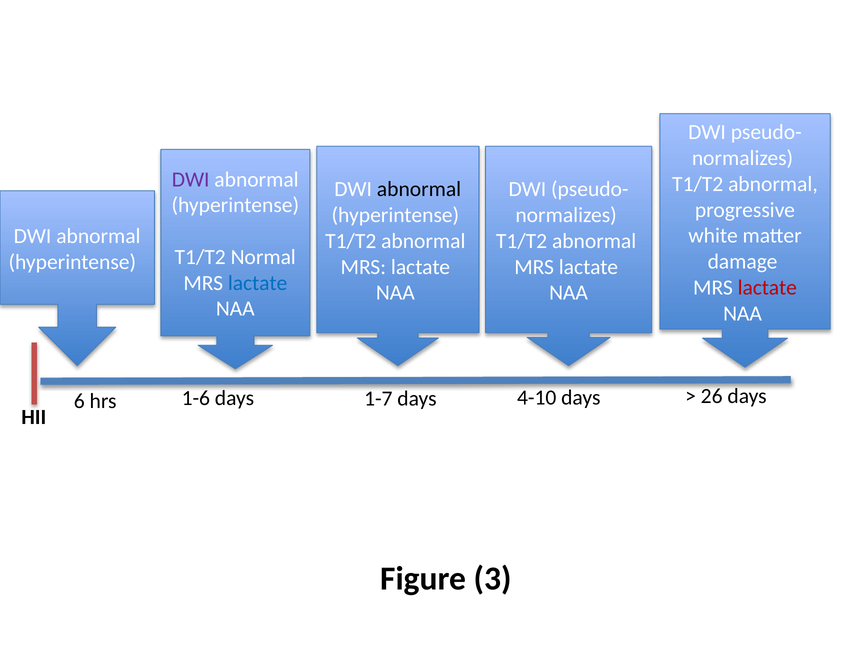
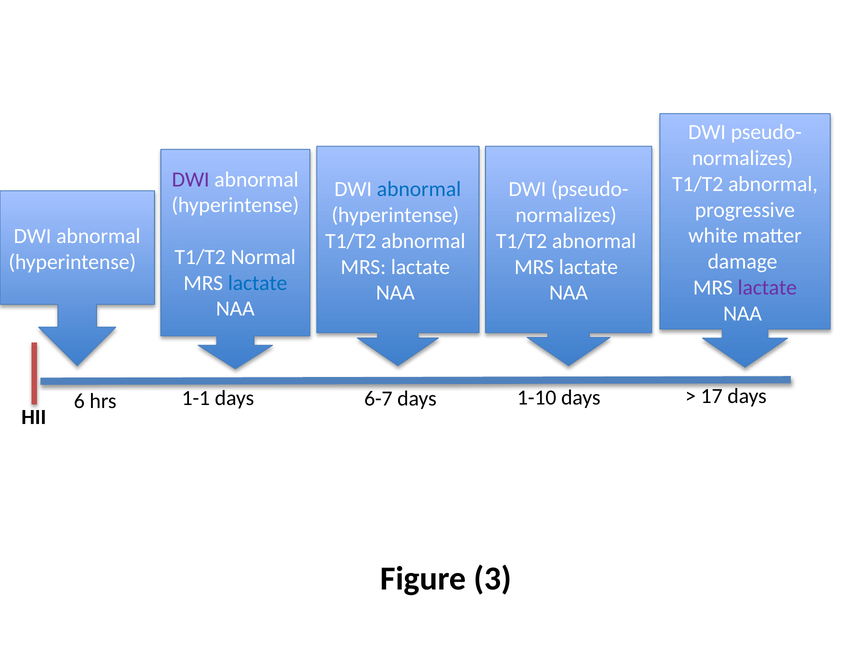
abnormal at (419, 189) colour: black -> blue
lactate at (767, 288) colour: red -> purple
4-10: 4-10 -> 1-10
26: 26 -> 17
1-6: 1-6 -> 1-1
1-7: 1-7 -> 6-7
